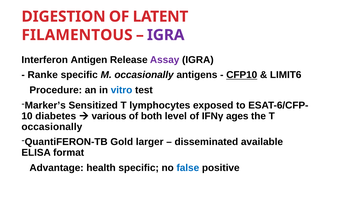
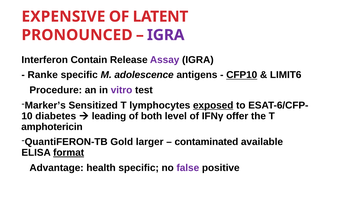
DIGESTION: DIGESTION -> EXPENSIVE
FILAMENTOUS: FILAMENTOUS -> PRONOUNCED
Antigen: Antigen -> Contain
M occasionally: occasionally -> adolescence
vitro colour: blue -> purple
exposed underline: none -> present
various: various -> leading
ages: ages -> offer
occasionally at (52, 127): occasionally -> amphotericin
disseminated: disseminated -> contaminated
format underline: none -> present
false colour: blue -> purple
